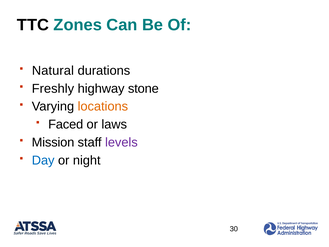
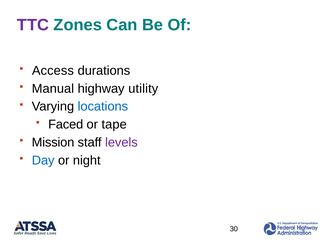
TTC colour: black -> purple
Natural: Natural -> Access
Freshly: Freshly -> Manual
stone: stone -> utility
locations colour: orange -> blue
laws: laws -> tape
